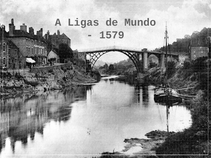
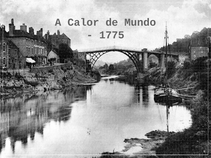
Ligas: Ligas -> Calor
1579: 1579 -> 1775
